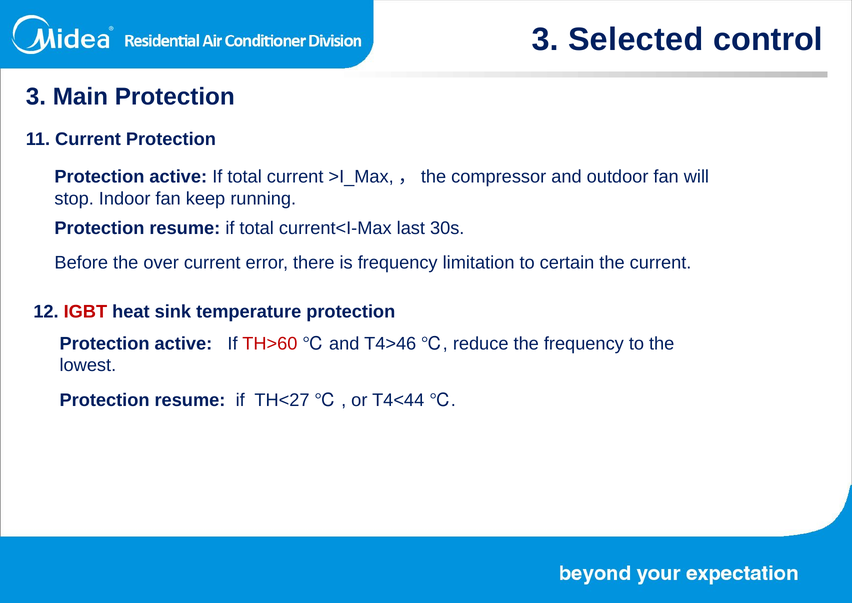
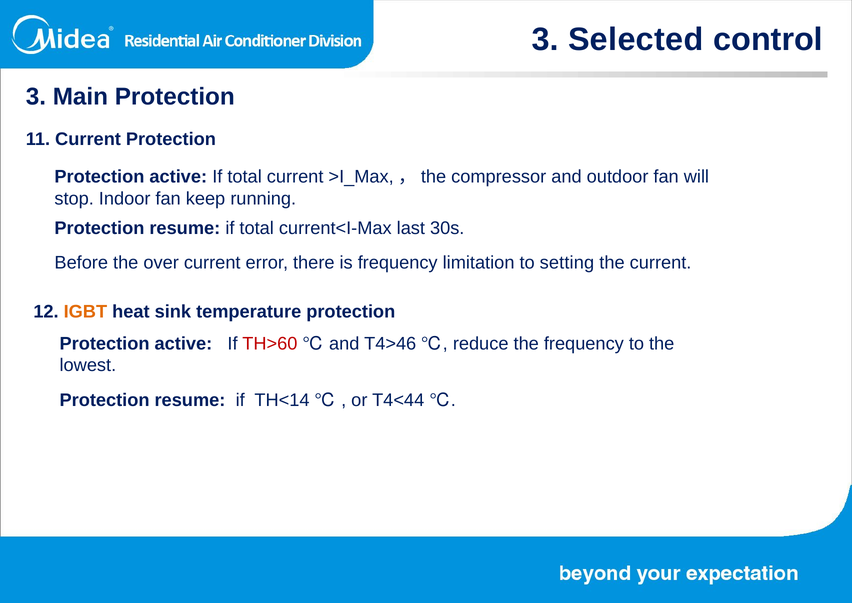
certain: certain -> setting
IGBT colour: red -> orange
TH<27: TH<27 -> TH<14
